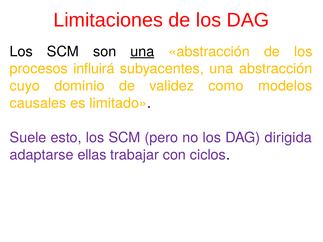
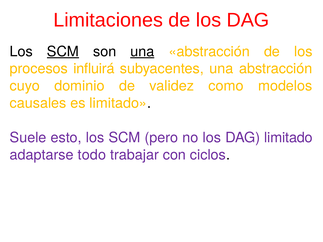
SCM at (63, 52) underline: none -> present
DAG dirigida: dirigida -> limitado
ellas: ellas -> todo
